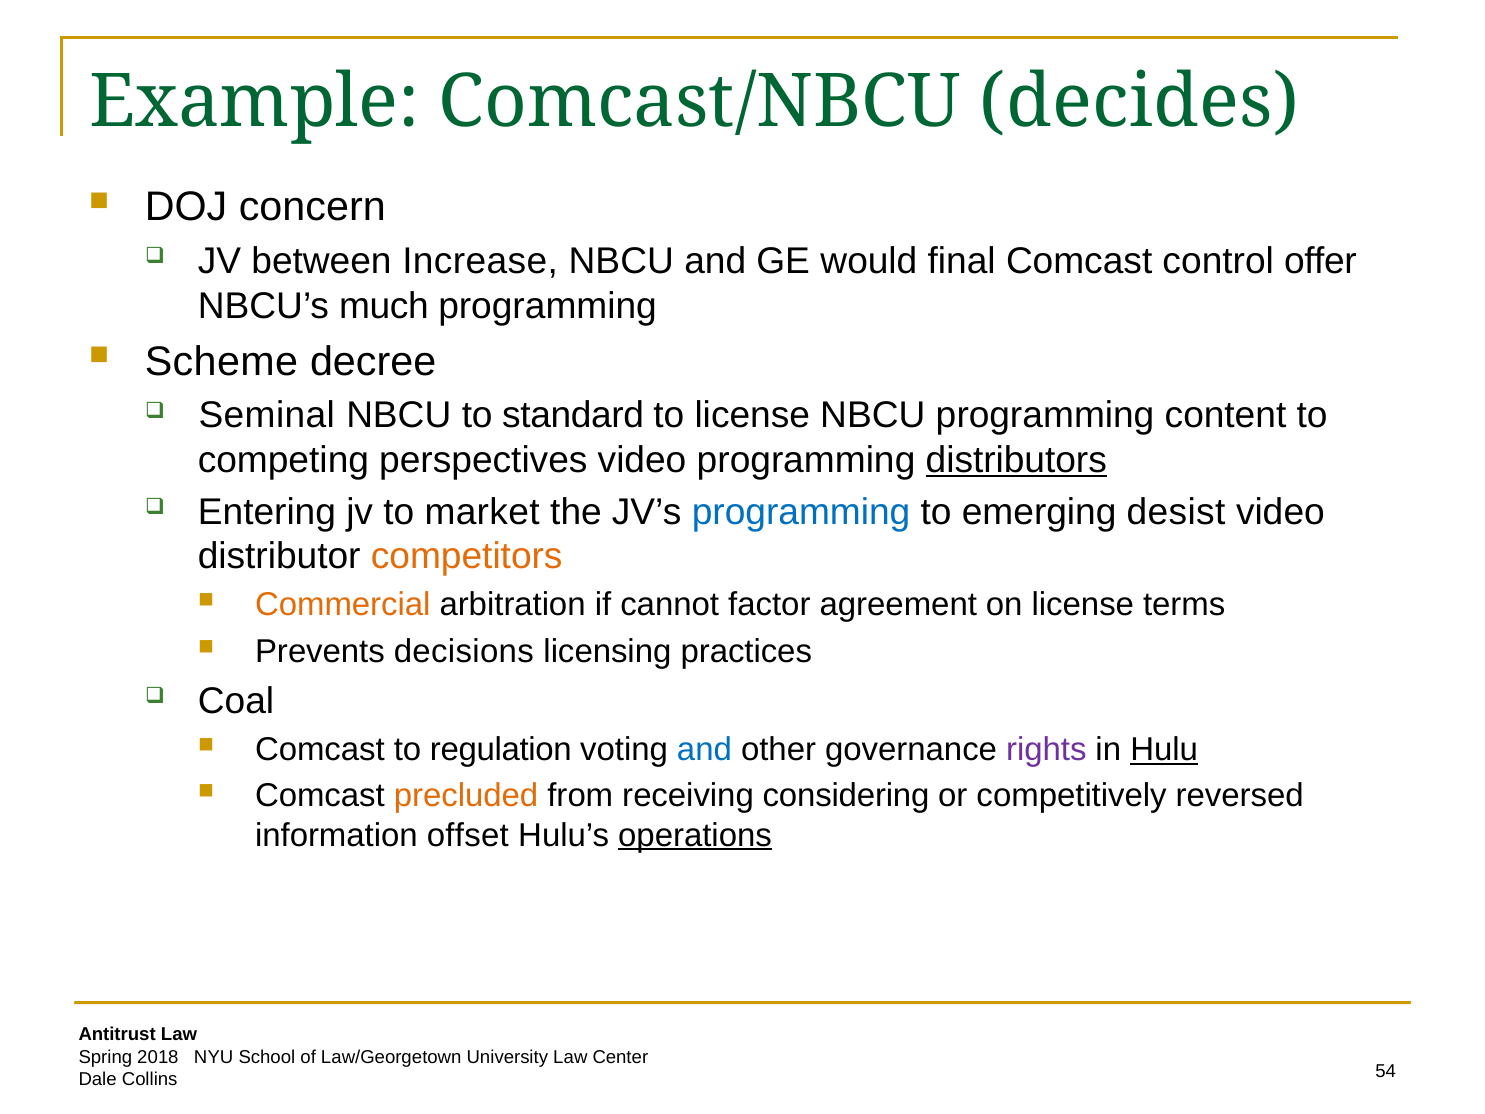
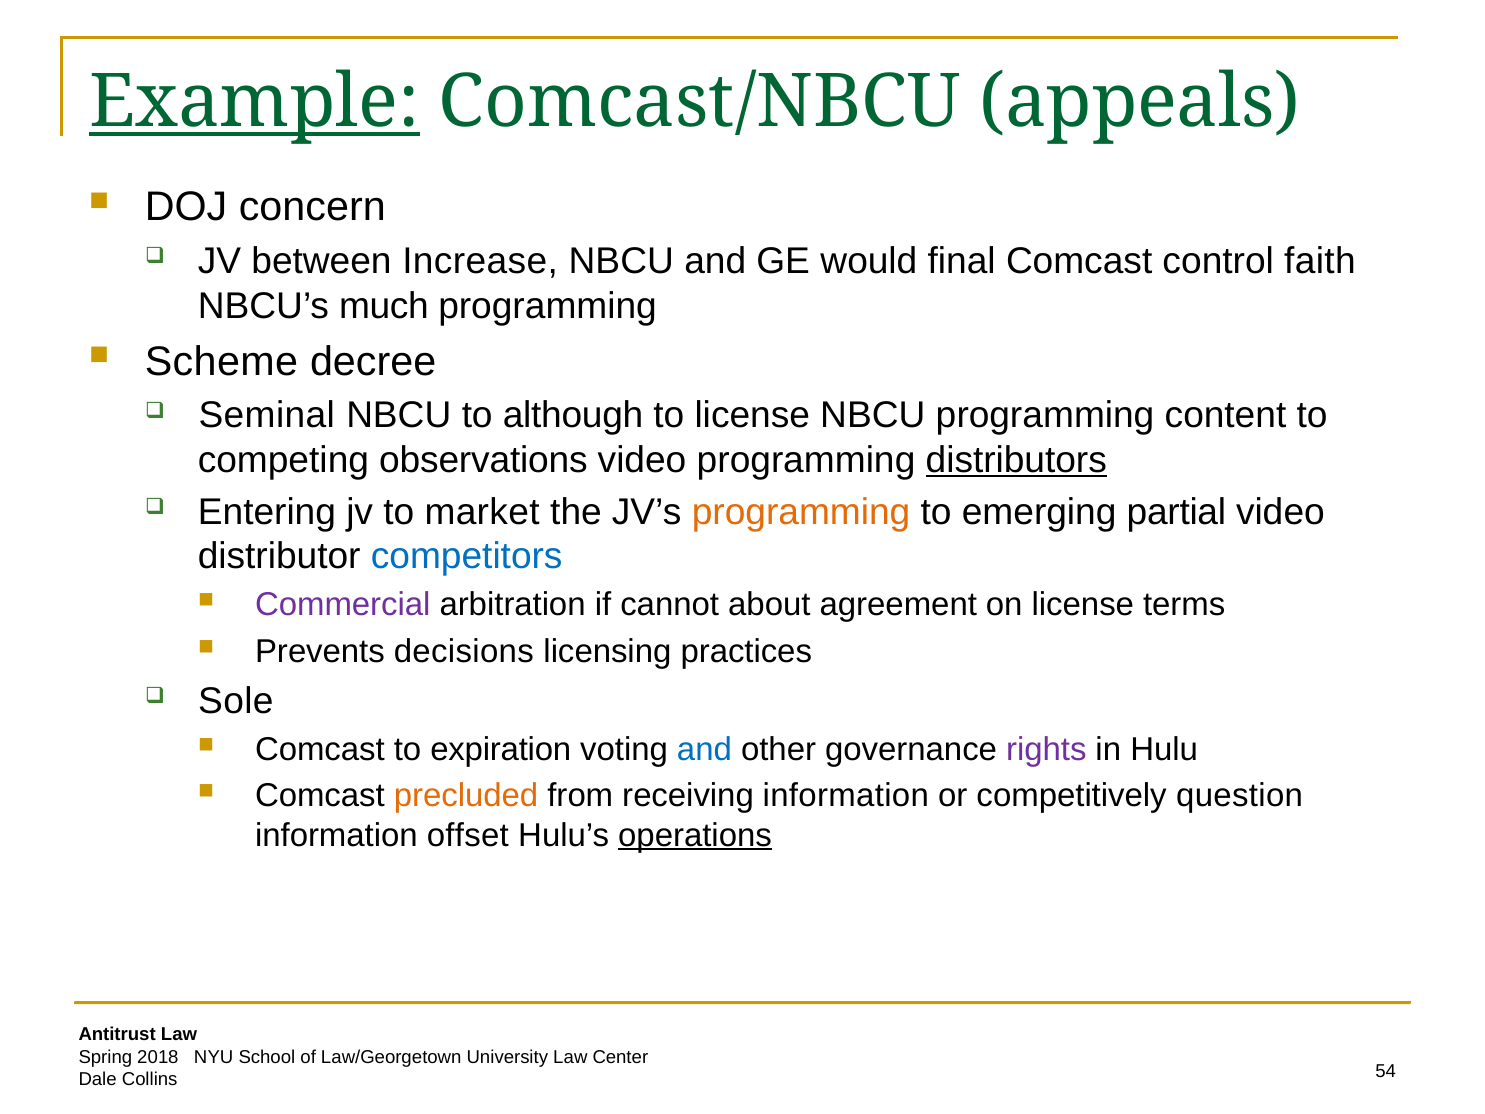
Example underline: none -> present
decides: decides -> appeals
offer: offer -> faith
standard: standard -> although
perspectives: perspectives -> observations
programming at (801, 512) colour: blue -> orange
desist: desist -> partial
competitors colour: orange -> blue
Commercial colour: orange -> purple
factor: factor -> about
Coal: Coal -> Sole
regulation: regulation -> expiration
Hulu underline: present -> none
receiving considering: considering -> information
reversed: reversed -> question
